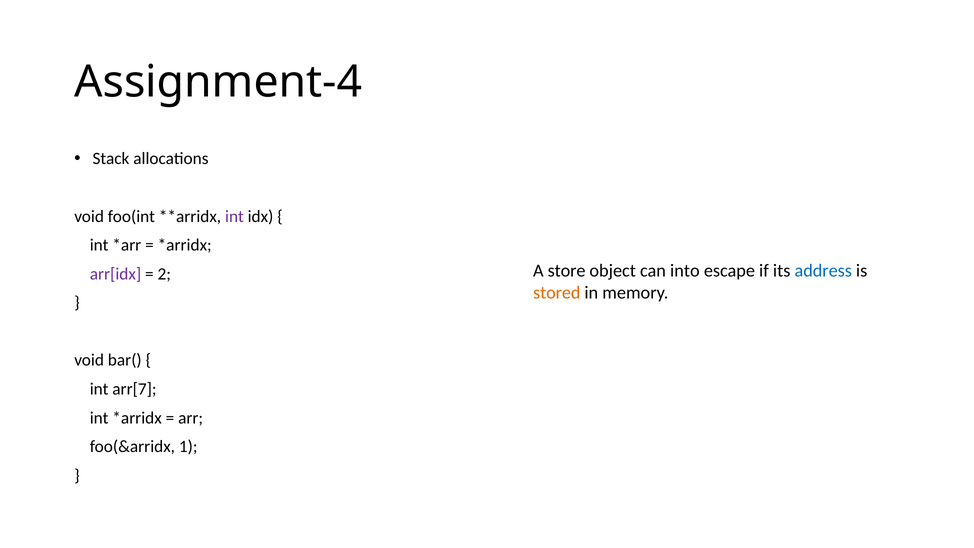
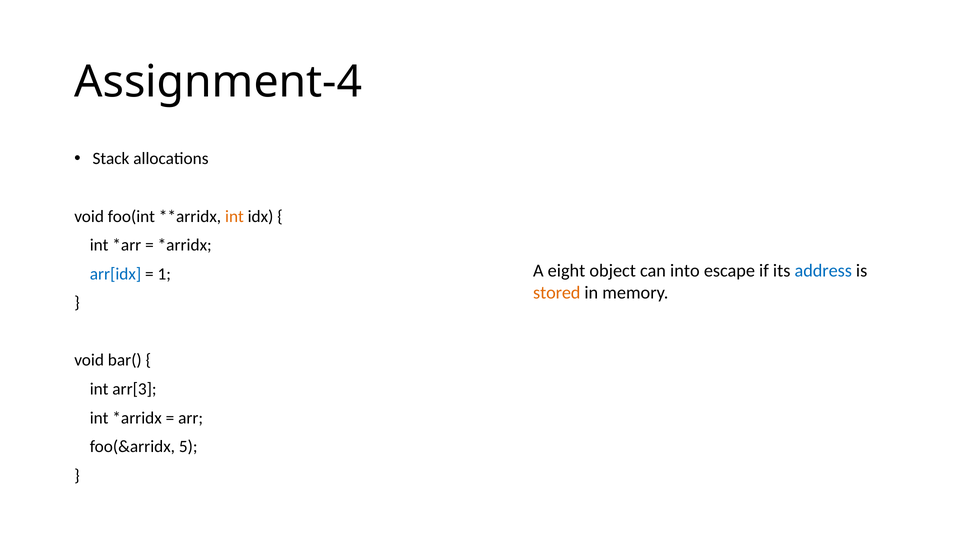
int at (234, 216) colour: purple -> orange
store: store -> eight
arr[idx colour: purple -> blue
2: 2 -> 1
arr[7: arr[7 -> arr[3
1: 1 -> 5
